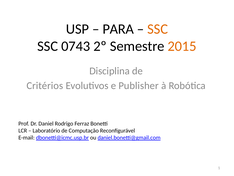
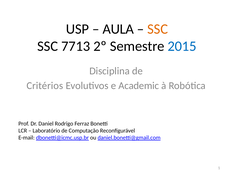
PARA: PARA -> AULA
0743: 0743 -> 7713
2015 colour: orange -> blue
Publisher: Publisher -> Academic
